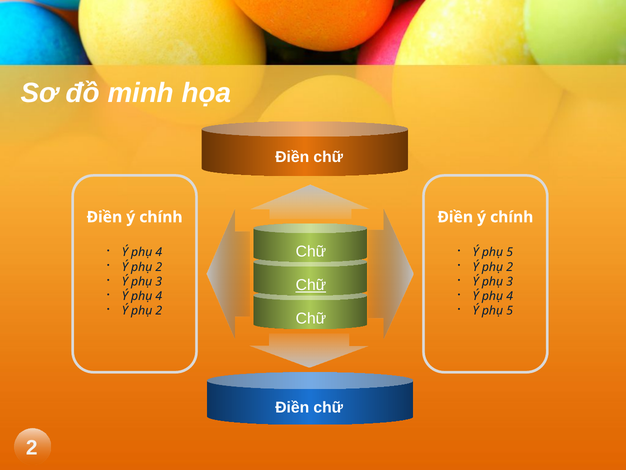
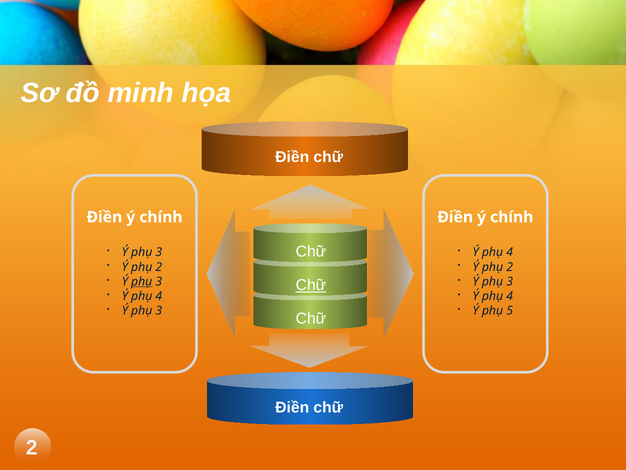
4 at (159, 252): 4 -> 3
5 at (510, 252): 5 -> 4
phụ at (142, 281) underline: none -> present
2 at (159, 311): 2 -> 3
